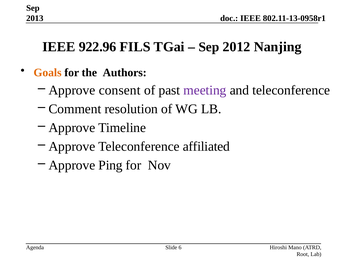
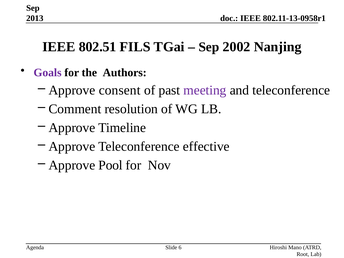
922.96: 922.96 -> 802.51
2012: 2012 -> 2002
Goals colour: orange -> purple
affiliated: affiliated -> effective
Ping: Ping -> Pool
